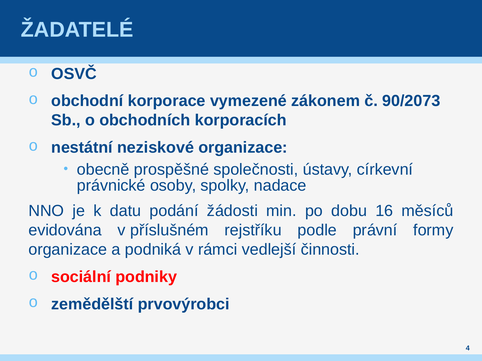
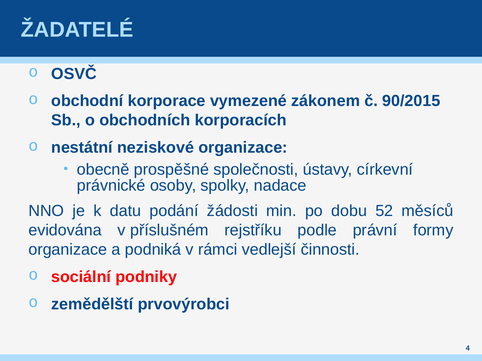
90/2073: 90/2073 -> 90/2015
16: 16 -> 52
